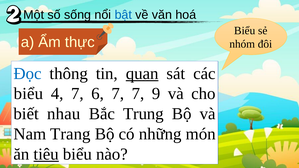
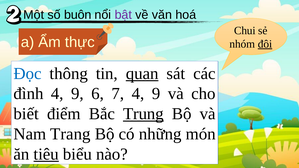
sống: sống -> buôn
bật colour: blue -> purple
Biểu at (245, 31): Biểu -> Chui
đôi underline: none -> present
biểu at (28, 94): biểu -> đình
7 at (77, 94): 7 -> 9
7 7: 7 -> 4
nhau: nhau -> điểm
Trung underline: none -> present
